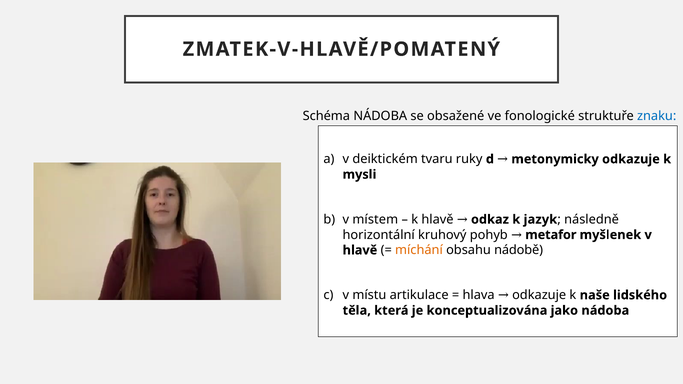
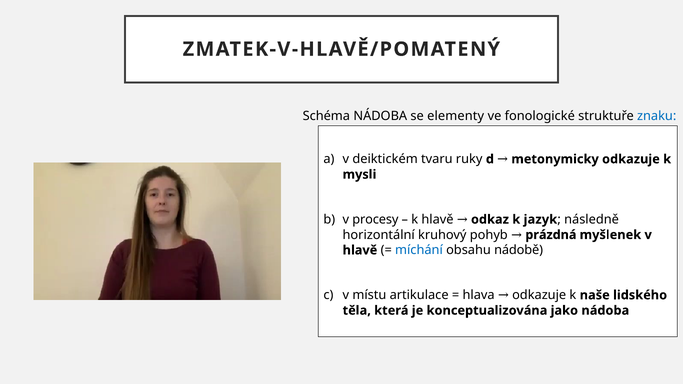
obsažené: obsažené -> elementy
místem: místem -> procesy
metafor: metafor -> prázdná
míchání colour: orange -> blue
